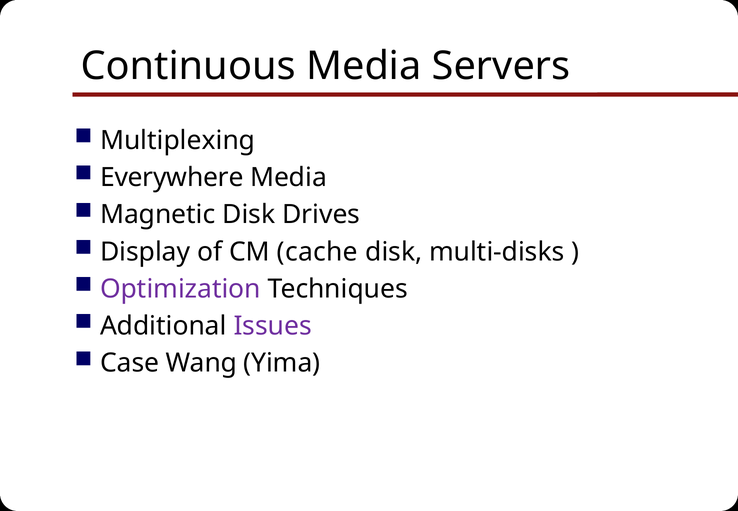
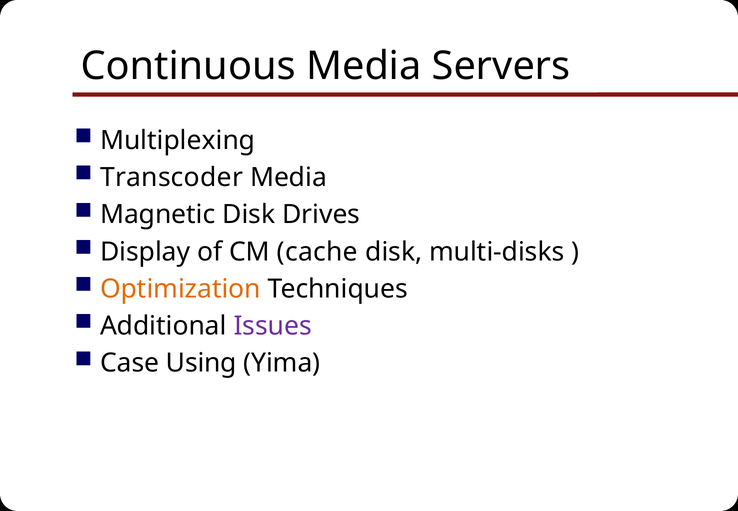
Everywhere: Everywhere -> Transcoder
Optimization colour: purple -> orange
Wang: Wang -> Using
